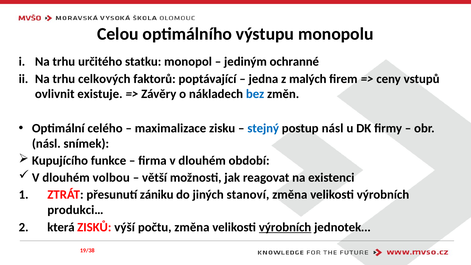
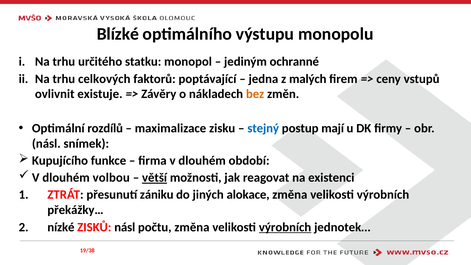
Celou: Celou -> Blízké
bez colour: blue -> orange
celého: celého -> rozdílů
postup násl: násl -> mají
větší underline: none -> present
stanoví: stanoví -> alokace
produkci…: produkci… -> překážky…
která: která -> nízké
ZISKŮ výší: výší -> násl
